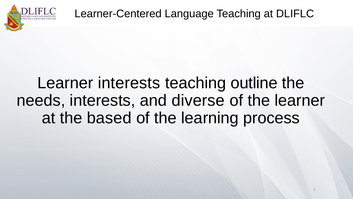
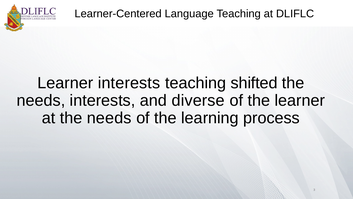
outline: outline -> shifted
at the based: based -> needs
